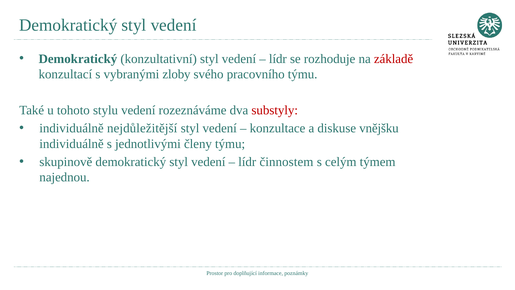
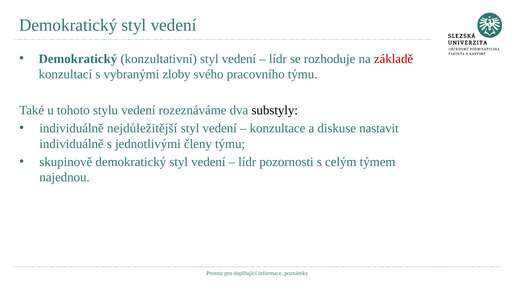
substyly colour: red -> black
vnějšku: vnějšku -> nastavit
činnostem: činnostem -> pozornosti
